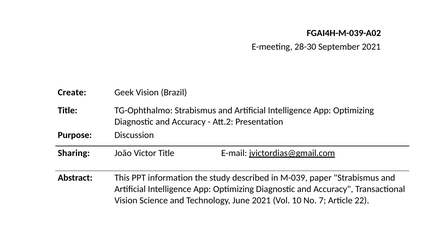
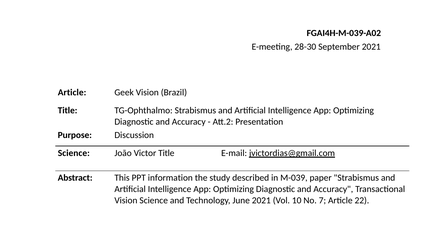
Create at (72, 92): Create -> Article
Sharing at (74, 153): Sharing -> Science
